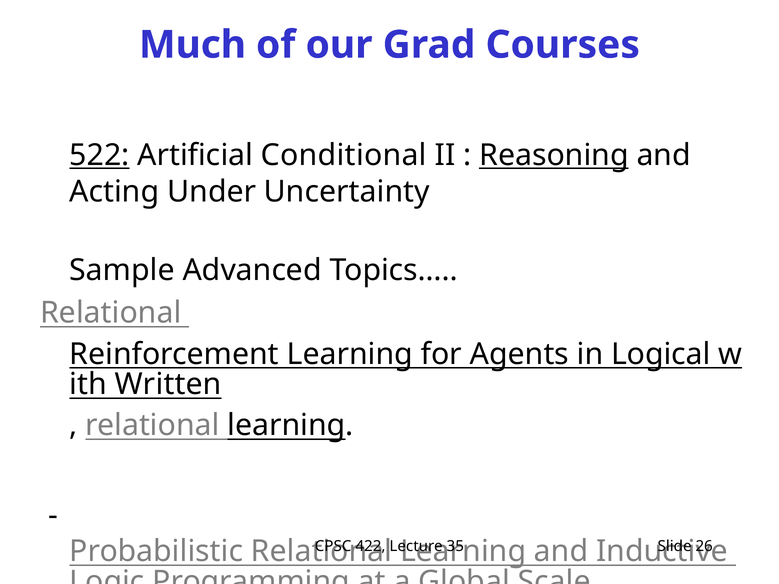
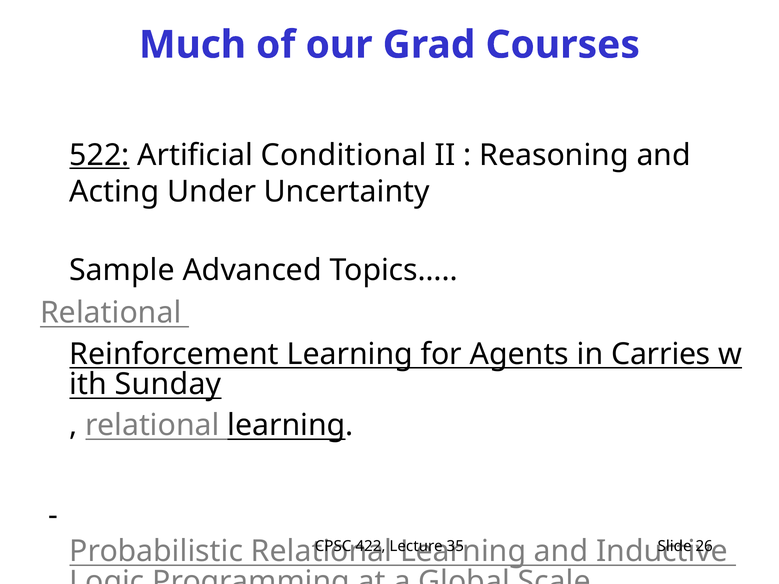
Reasoning underline: present -> none
Logical: Logical -> Carries
Written: Written -> Sunday
